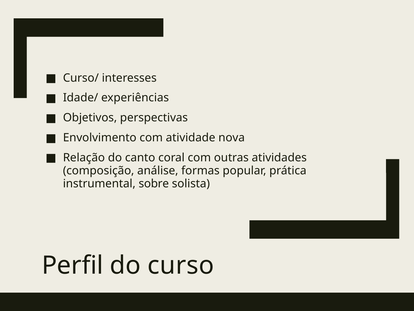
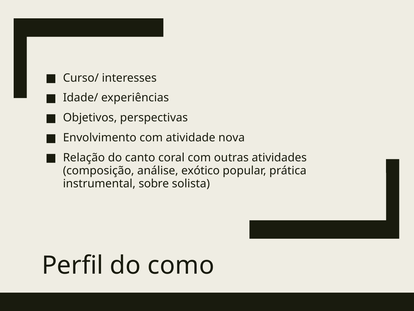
formas: formas -> exótico
curso: curso -> como
